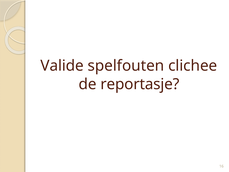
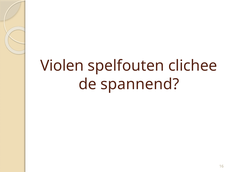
Valide: Valide -> Violen
reportasje: reportasje -> spannend
